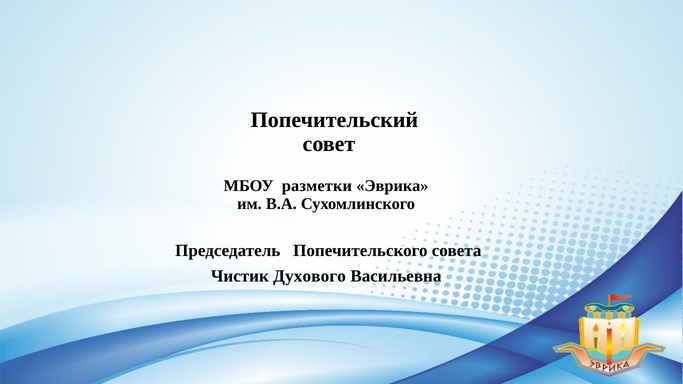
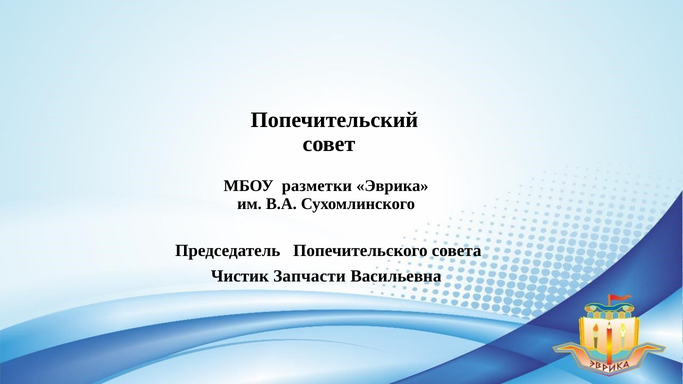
Духового: Духового -> Запчасти
